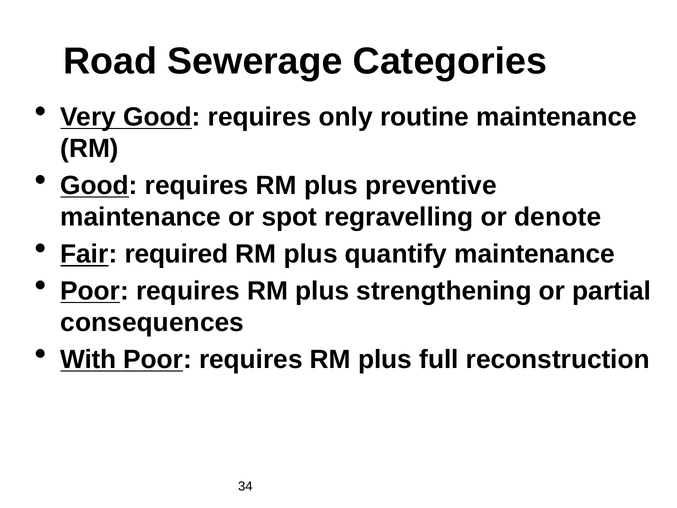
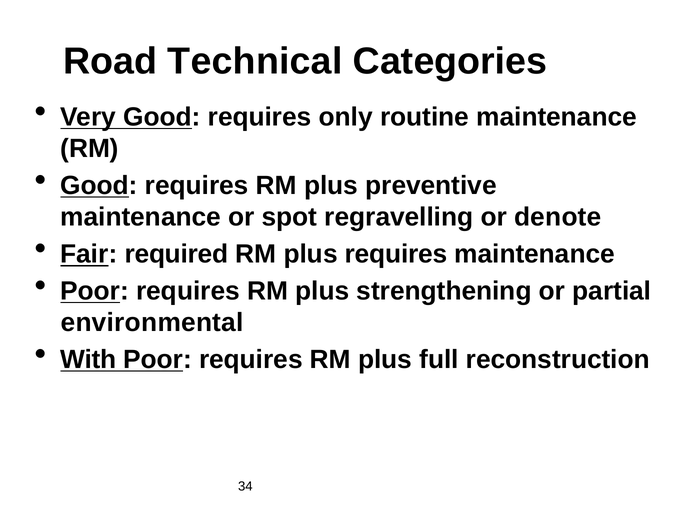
Sewerage: Sewerage -> Technical
plus quantify: quantify -> requires
consequences: consequences -> environmental
